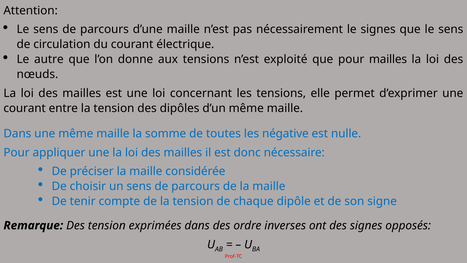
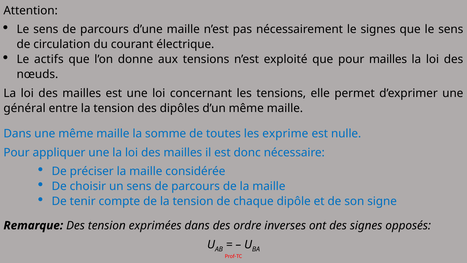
autre: autre -> actifs
courant at (25, 108): courant -> général
négative: négative -> exprime
